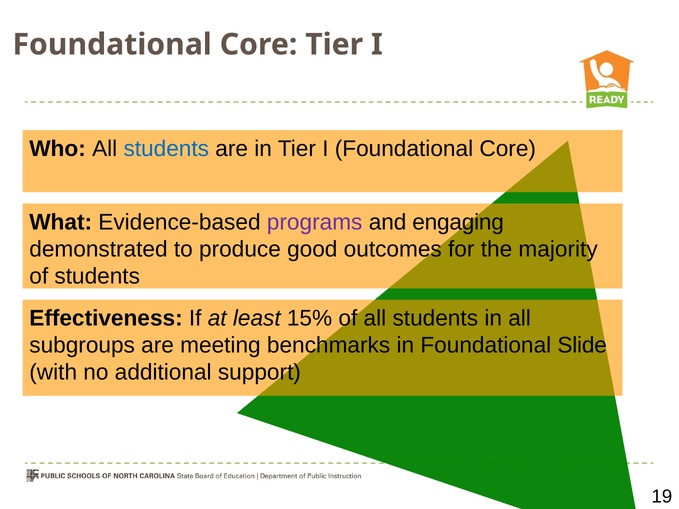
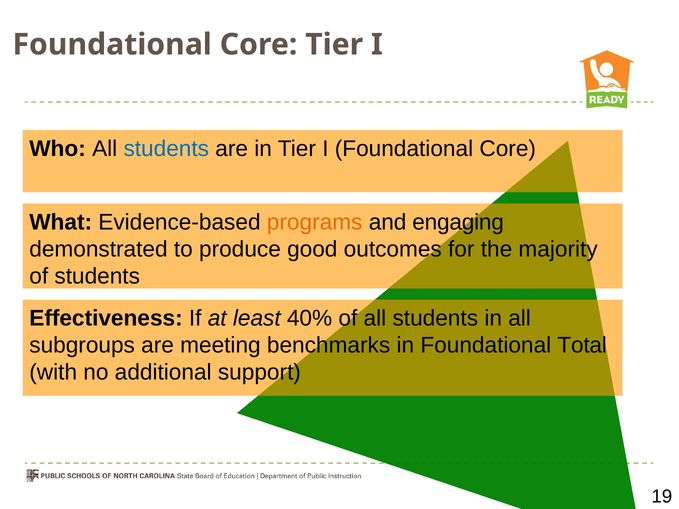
programs colour: purple -> orange
15%: 15% -> 40%
Slide: Slide -> Total
